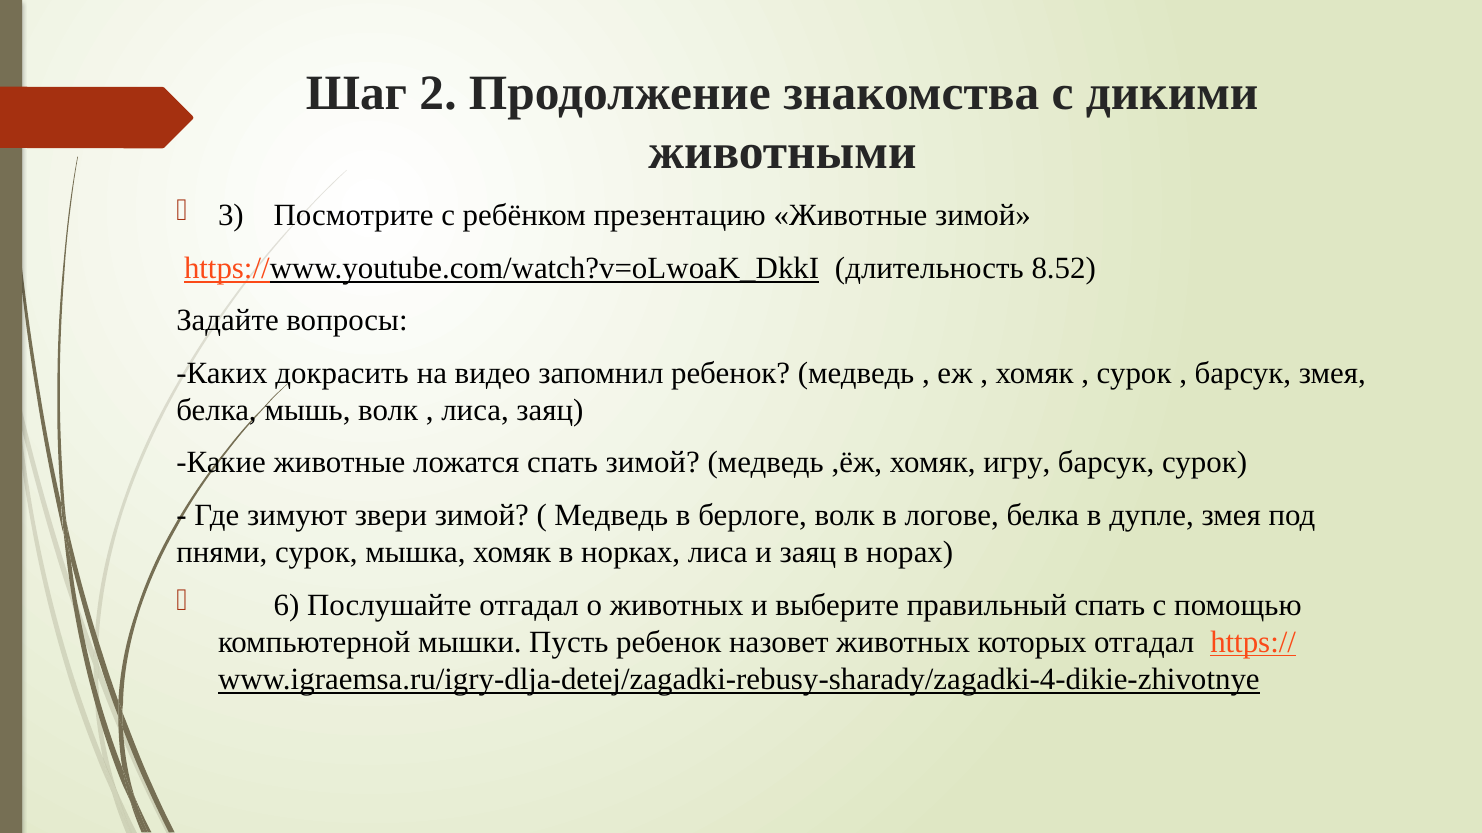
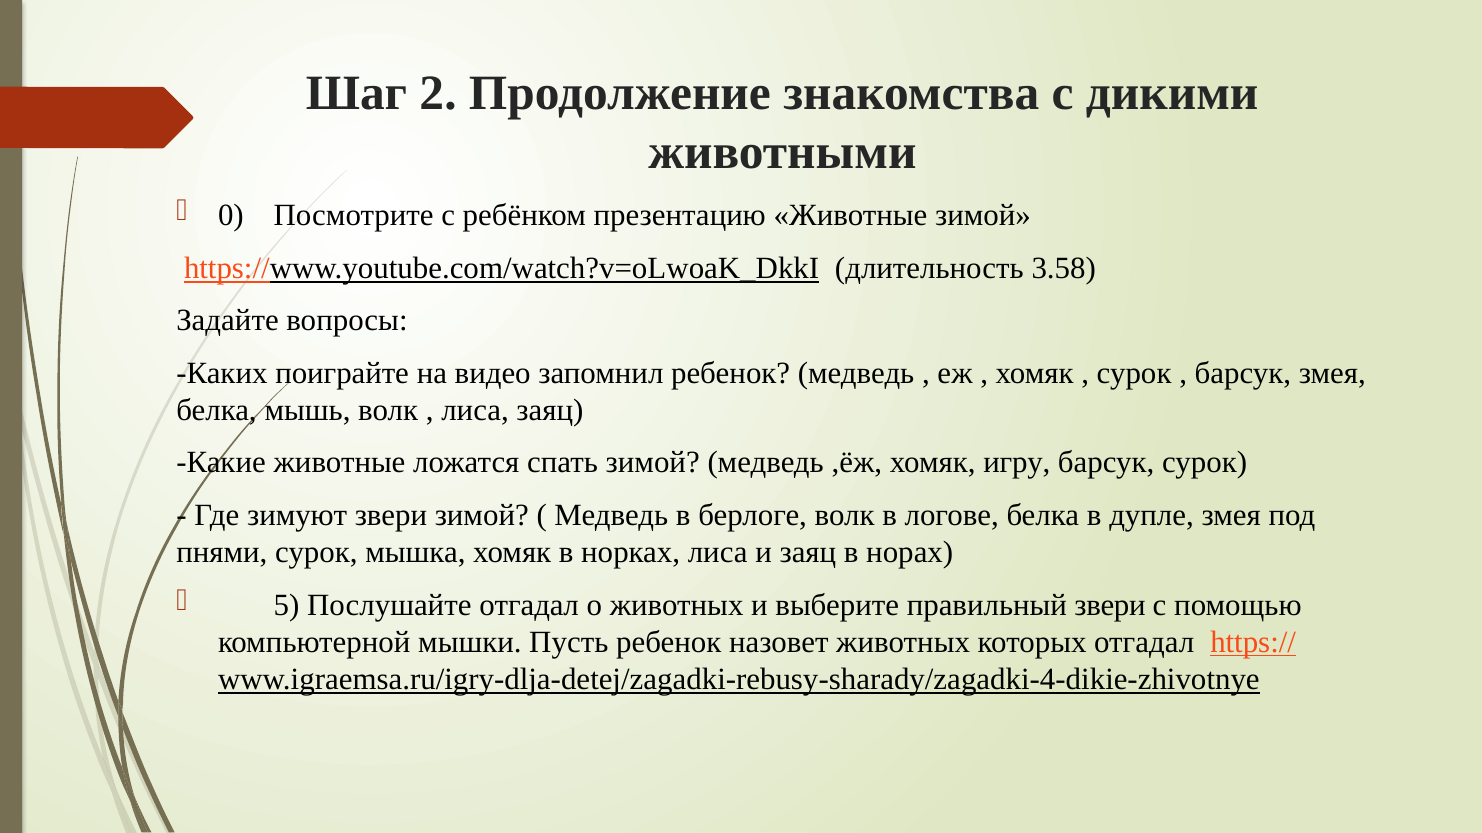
3: 3 -> 0
8.52: 8.52 -> 3.58
докрасить: докрасить -> поиграйте
6: 6 -> 5
правильный спать: спать -> звери
